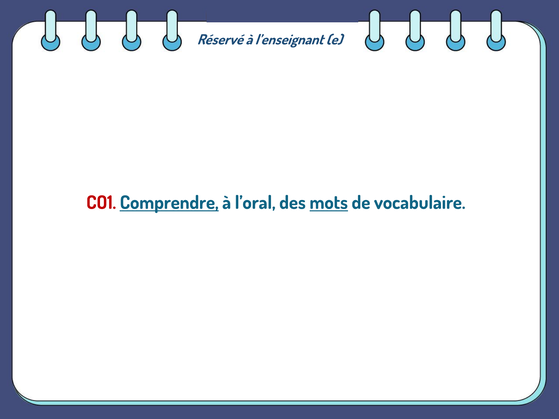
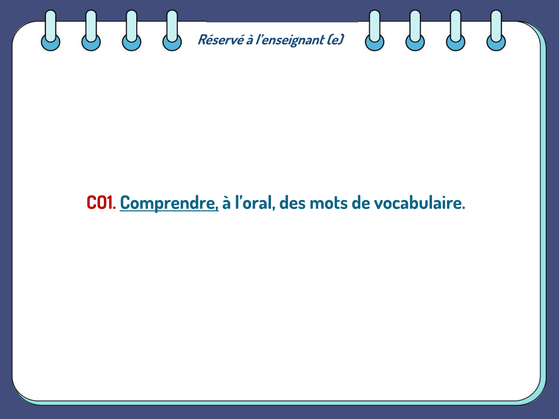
mots underline: present -> none
